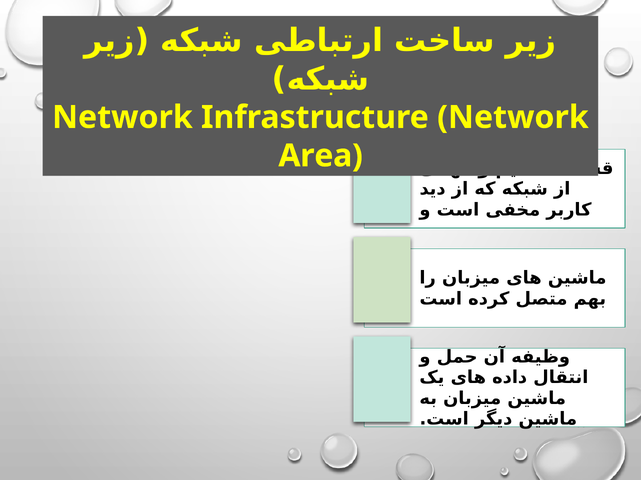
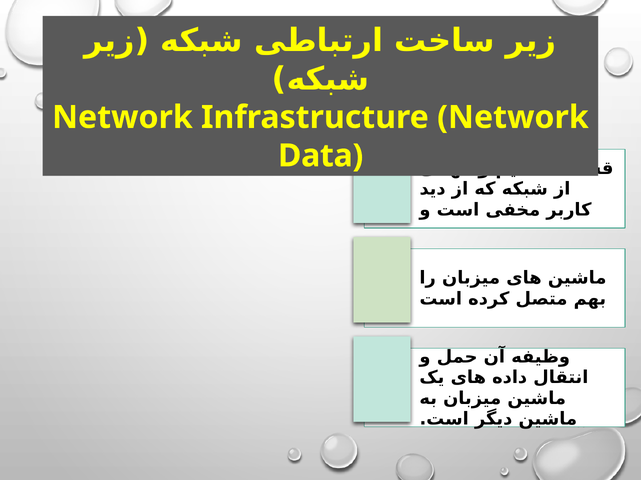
Area: Area -> Data
